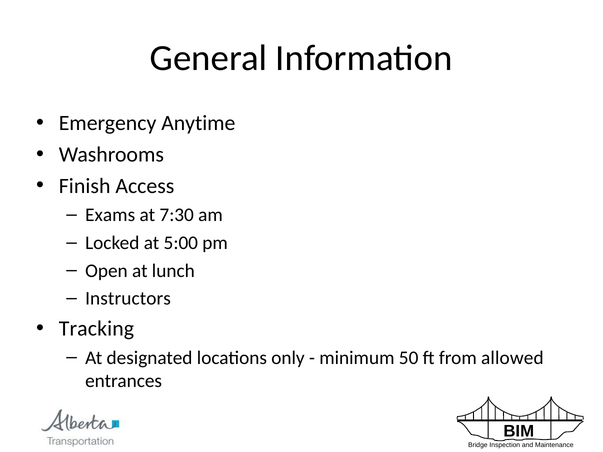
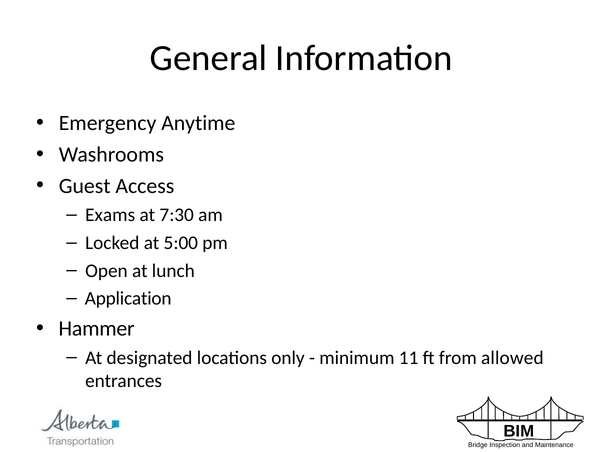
Finish: Finish -> Guest
Instructors: Instructors -> Application
Tracking: Tracking -> Hammer
50: 50 -> 11
